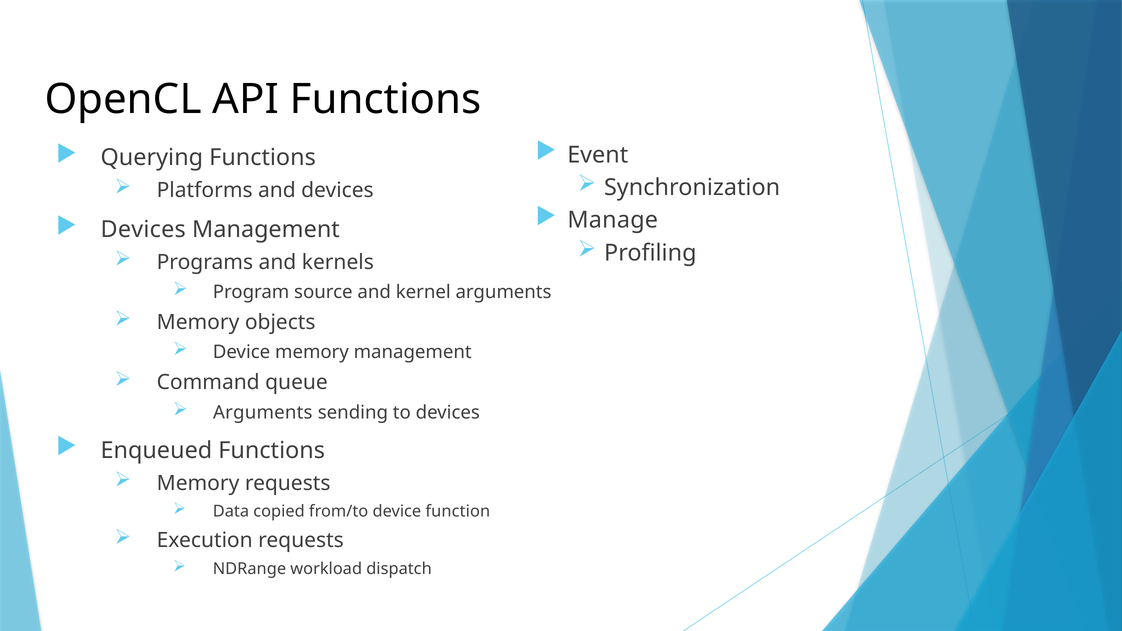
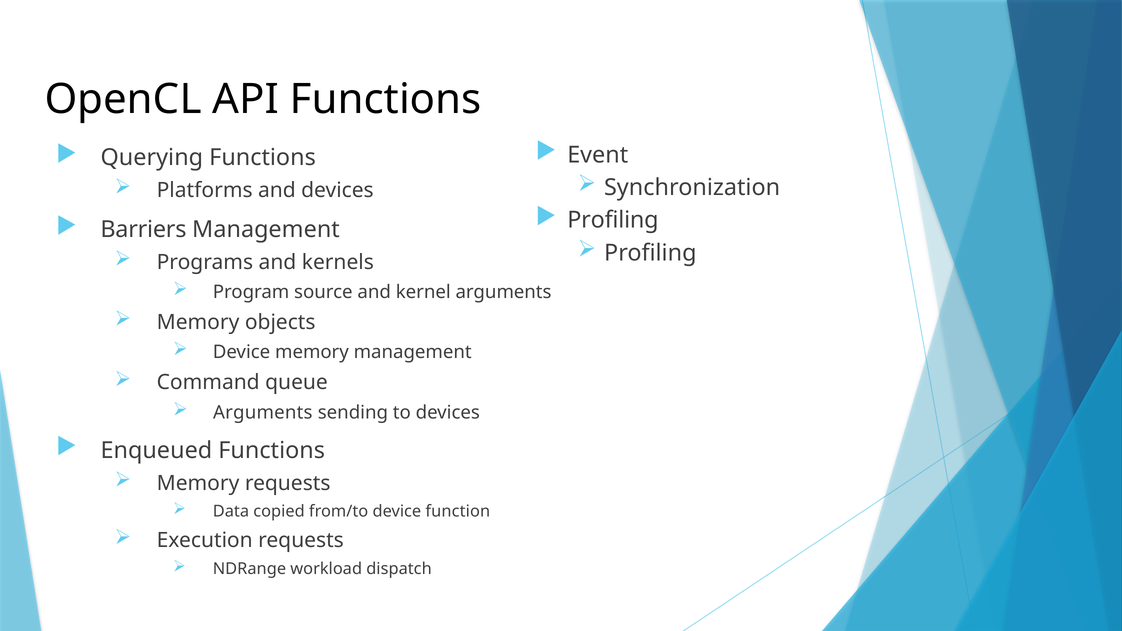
Manage at (613, 220): Manage -> Profiling
Devices at (143, 230): Devices -> Barriers
